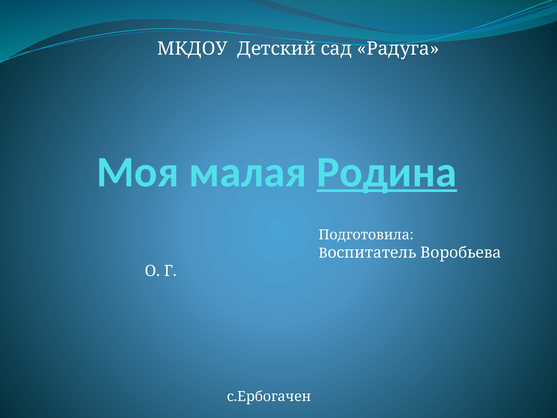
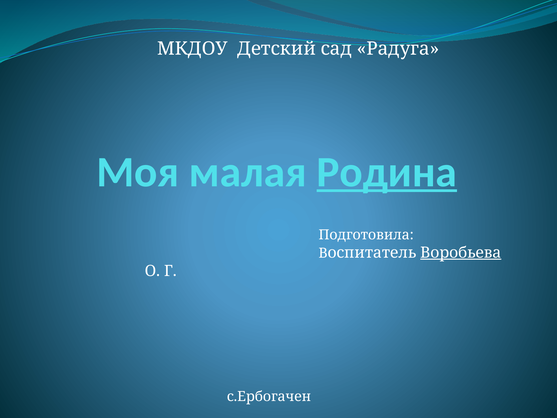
Воробьева underline: none -> present
